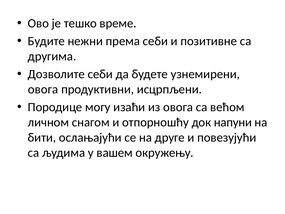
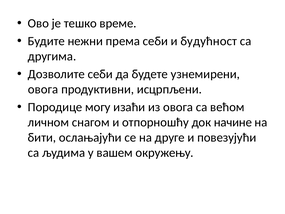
позитивне: позитивне -> будућност
напуни: напуни -> начине
